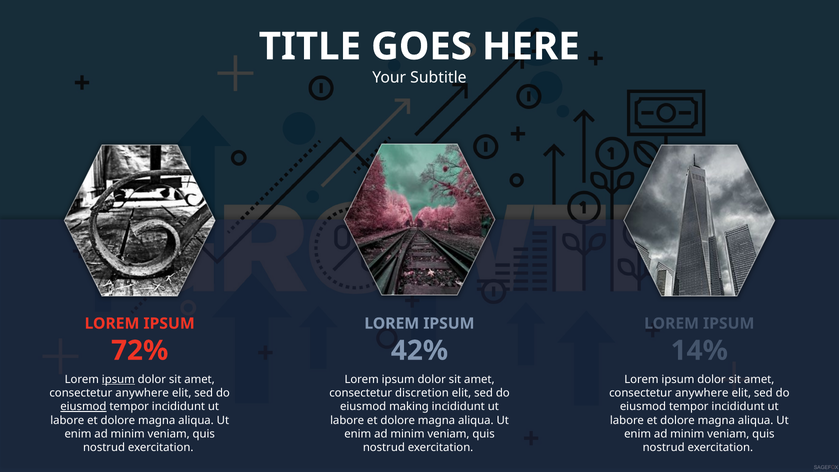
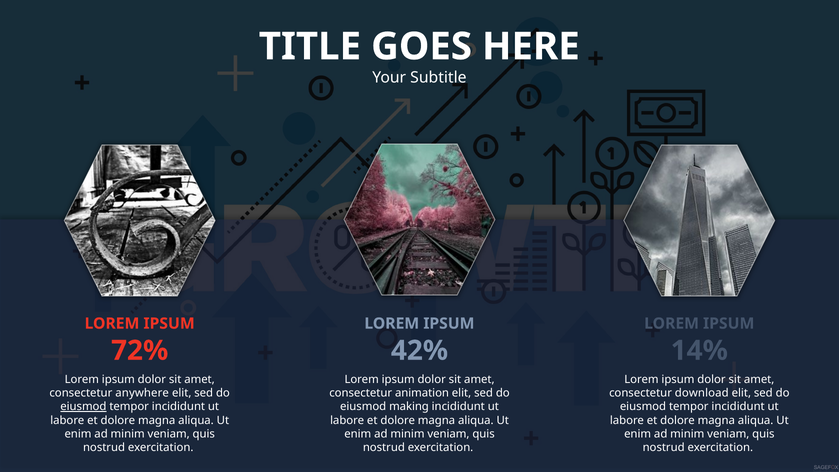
ipsum at (118, 379) underline: present -> none
discretion: discretion -> animation
anywhere at (702, 393): anywhere -> download
